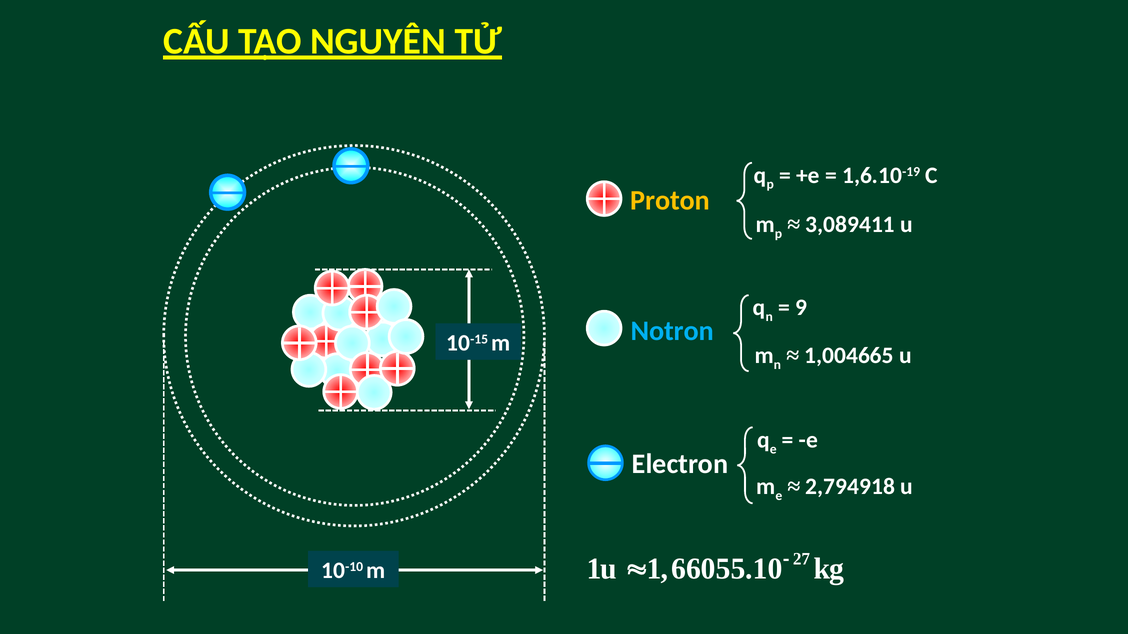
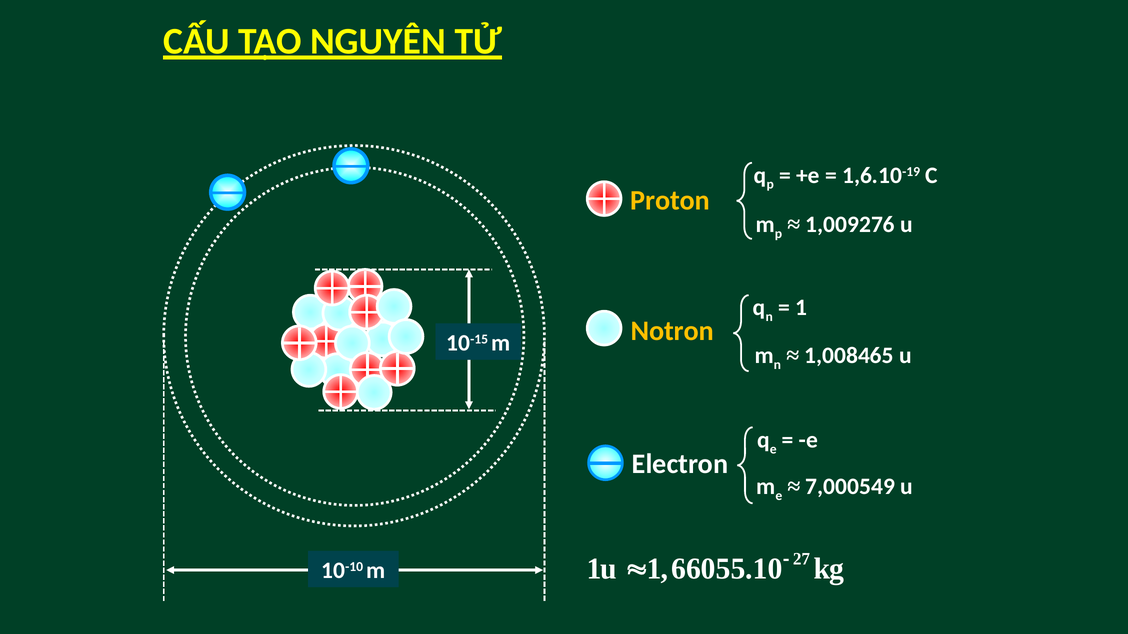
3,089411: 3,089411 -> 1,009276
9: 9 -> 1
Notron colour: light blue -> yellow
1,004665: 1,004665 -> 1,008465
2,794918: 2,794918 -> 7,000549
